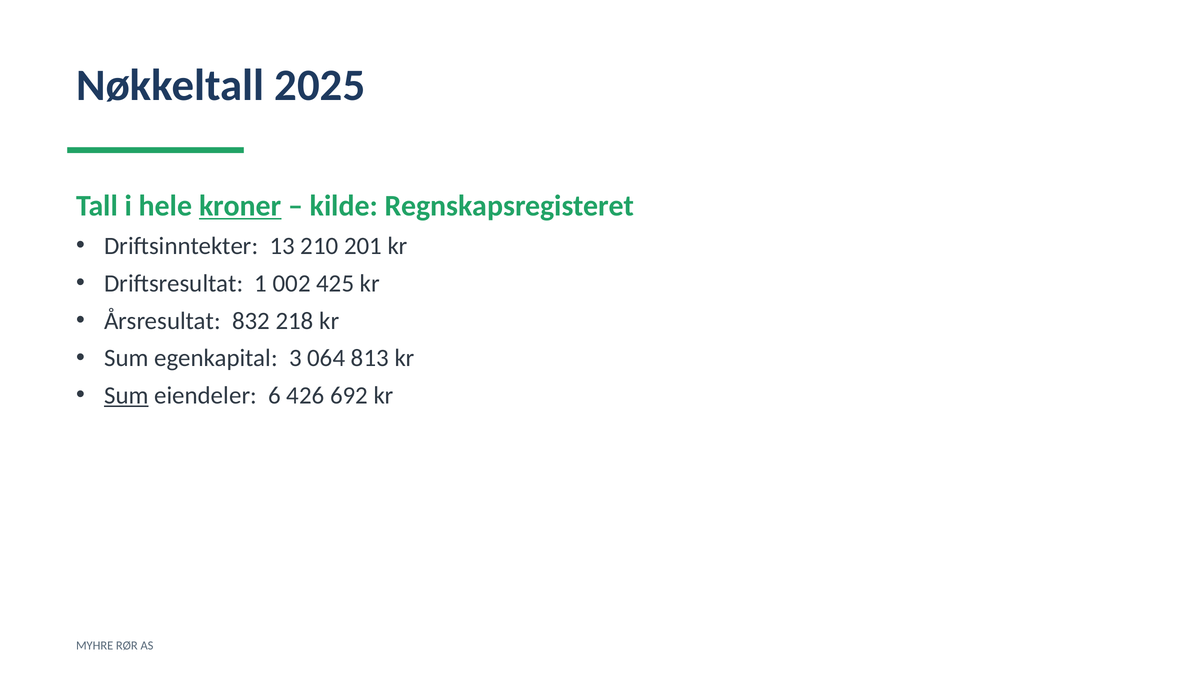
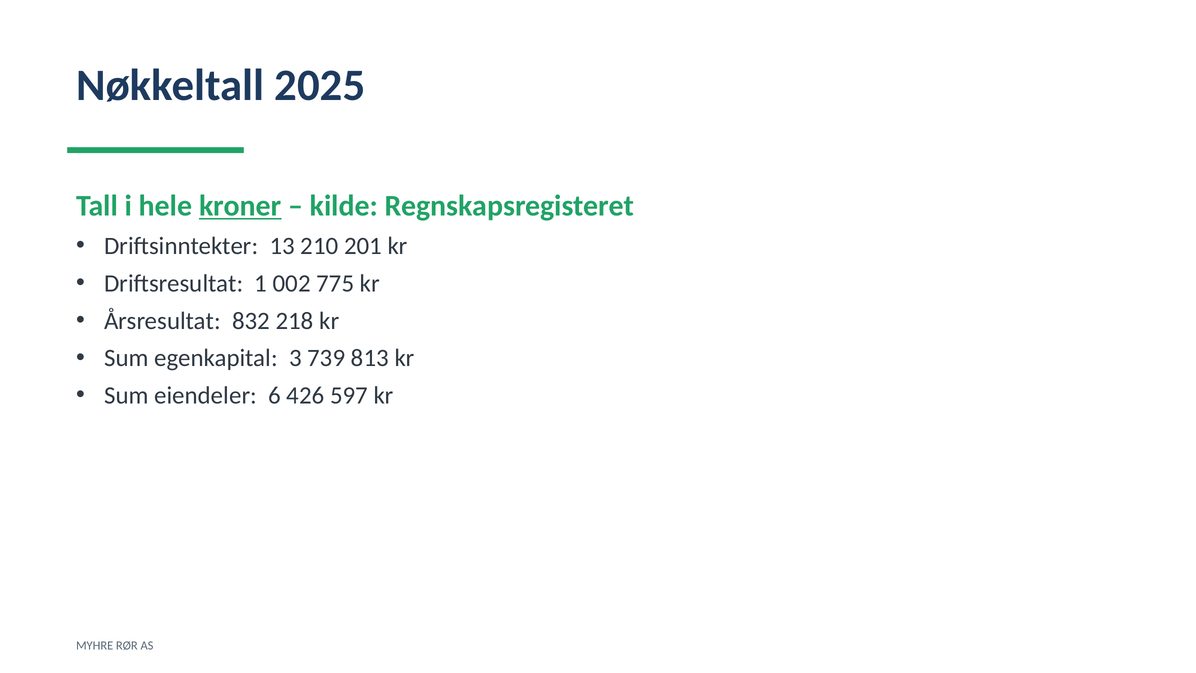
425: 425 -> 775
064: 064 -> 739
Sum at (126, 396) underline: present -> none
692: 692 -> 597
